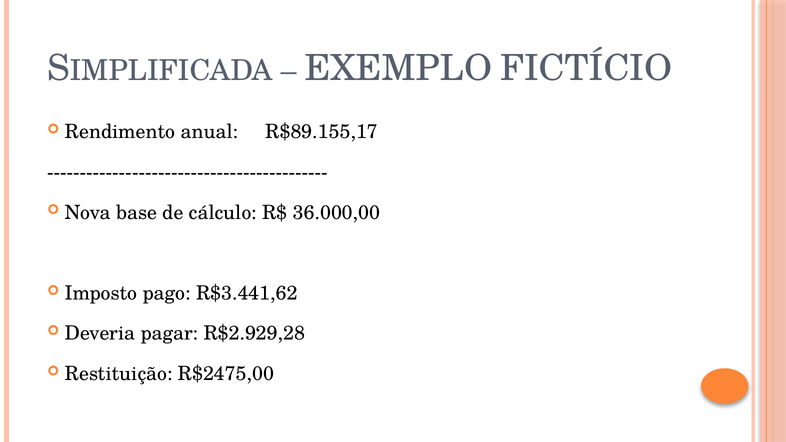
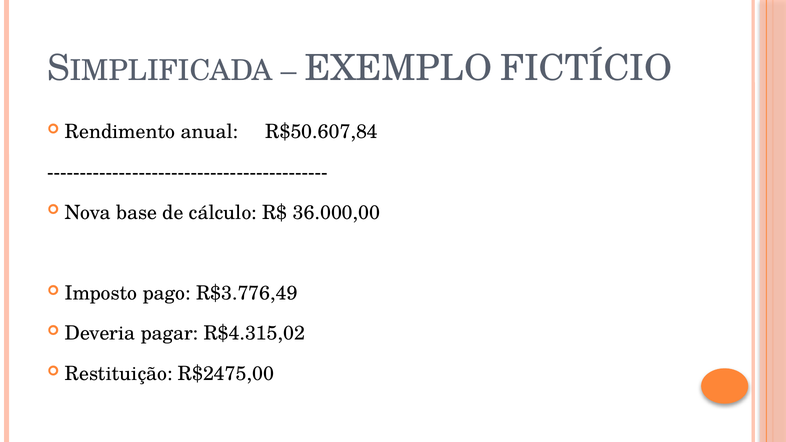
R$89.155,17: R$89.155,17 -> R$50.607,84
R$3.441,62: R$3.441,62 -> R$3.776,49
R$2.929,28: R$2.929,28 -> R$4.315,02
